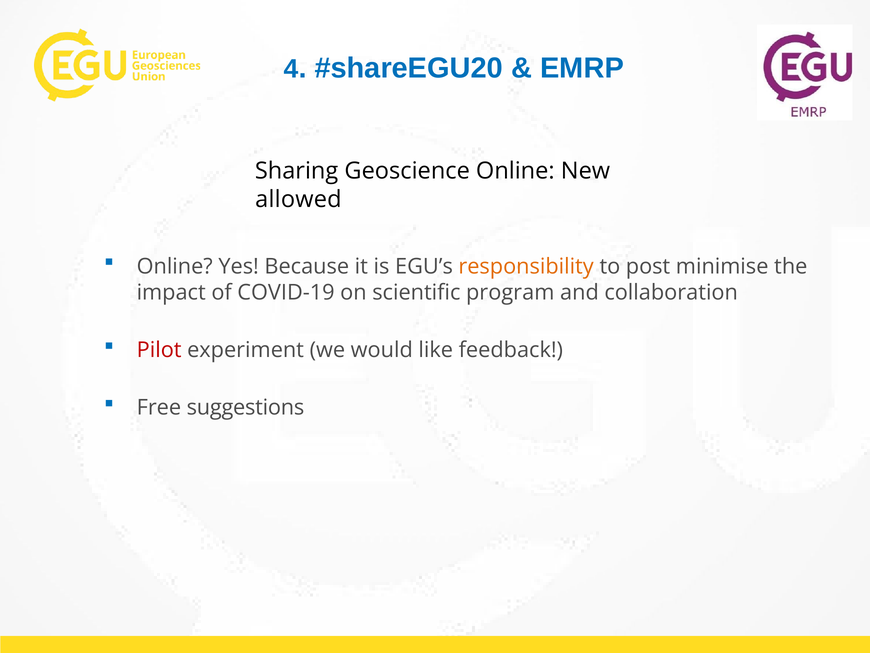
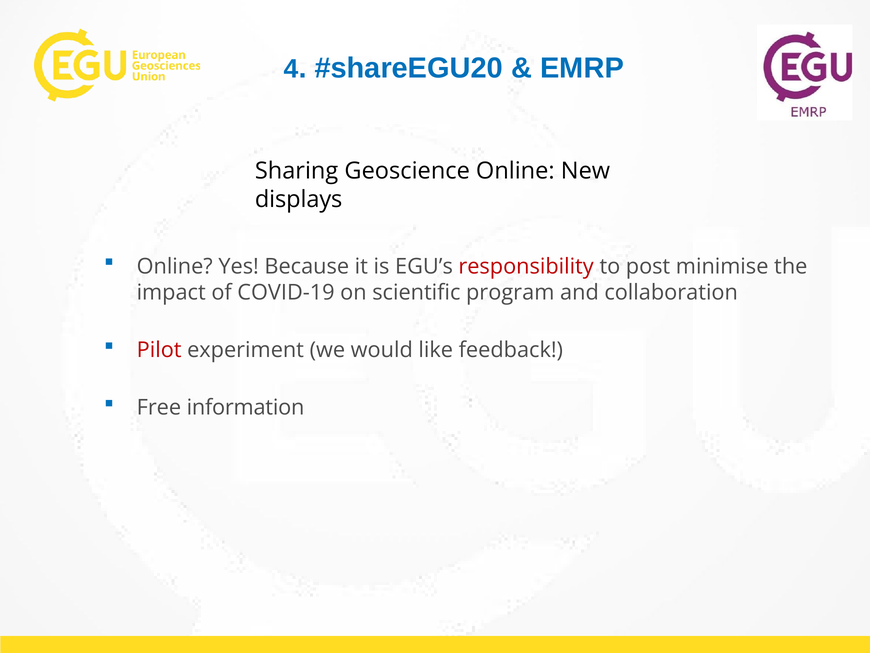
allowed: allowed -> displays
responsibility colour: orange -> red
suggestions: suggestions -> information
